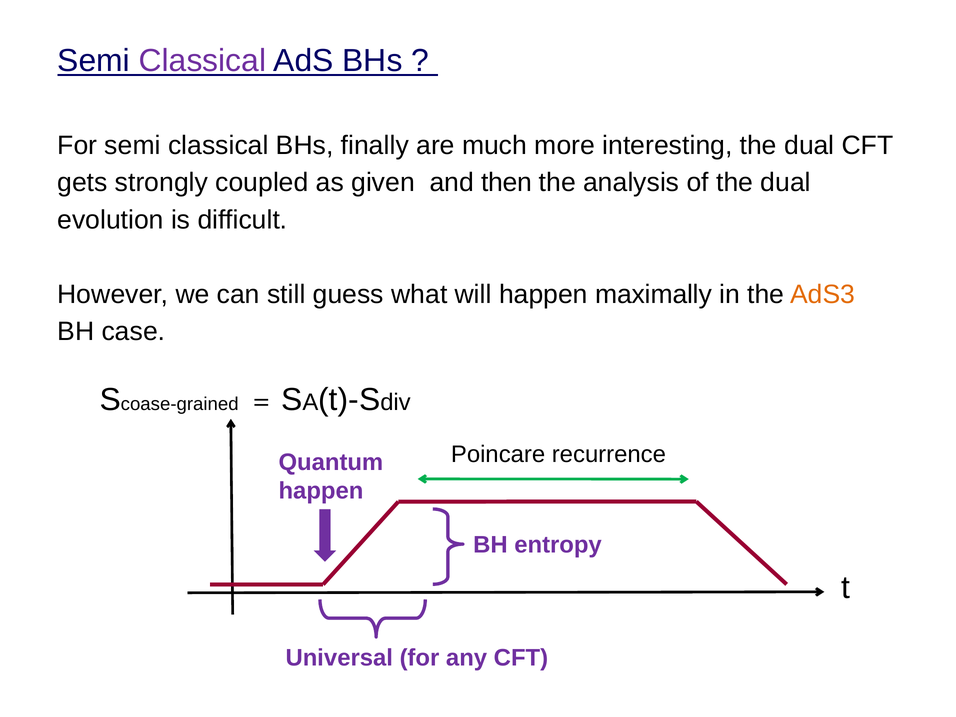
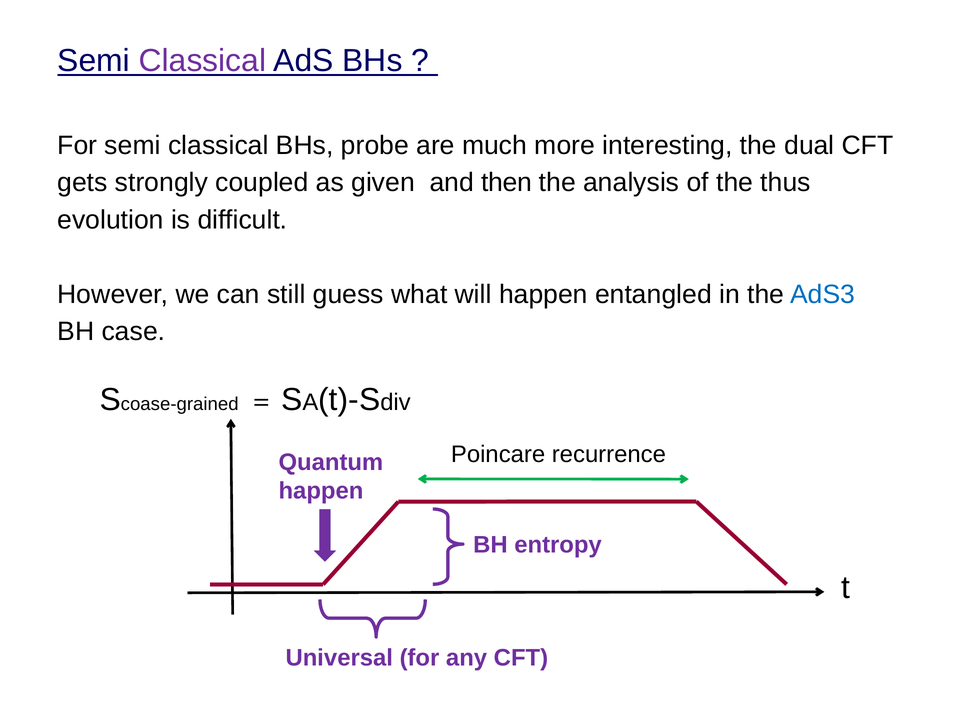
finally: finally -> probe
of the dual: dual -> thus
maximally: maximally -> entangled
AdS3 colour: orange -> blue
